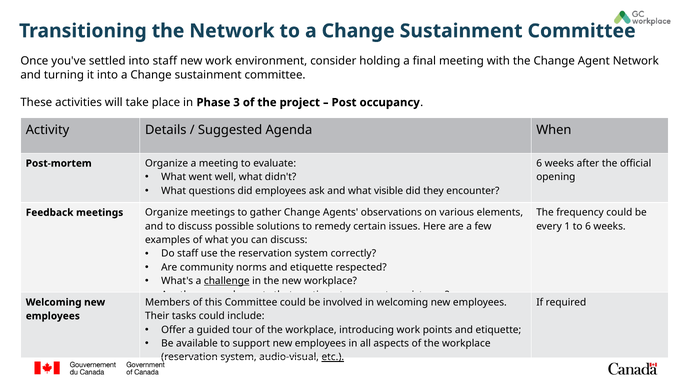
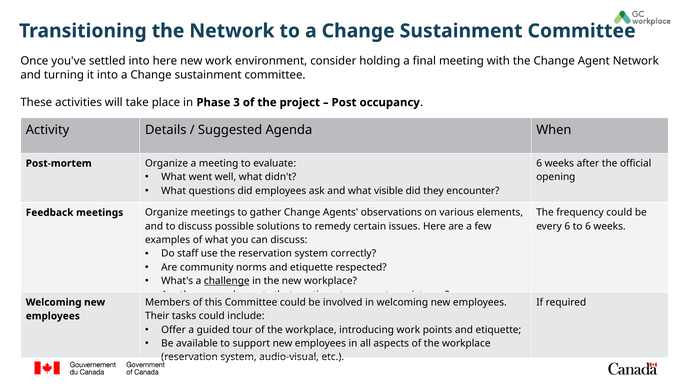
into staff: staff -> here
every 1: 1 -> 6
etc underline: present -> none
